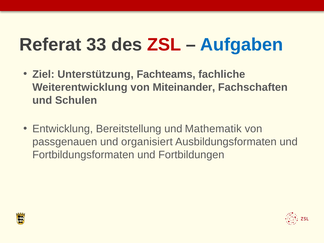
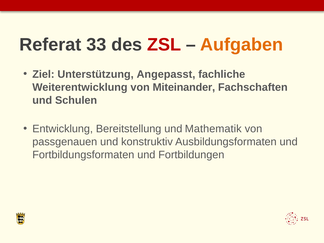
Aufgaben colour: blue -> orange
Fachteams: Fachteams -> Angepasst
organisiert: organisiert -> konstruktiv
